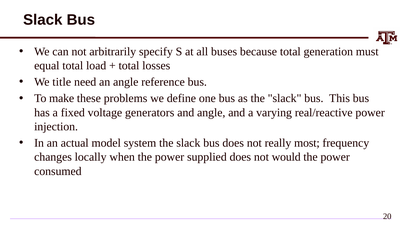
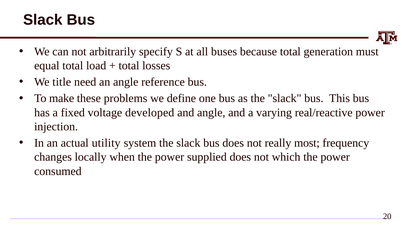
generators: generators -> developed
model: model -> utility
would: would -> which
